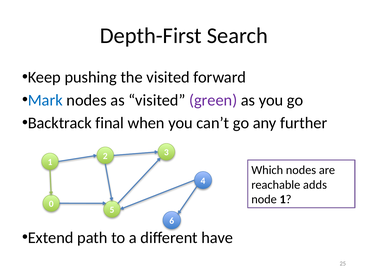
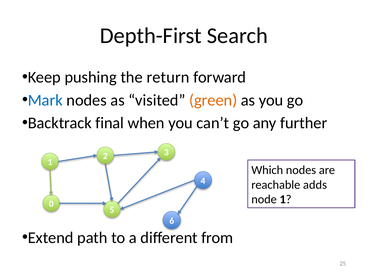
the visited: visited -> return
green colour: purple -> orange
have: have -> from
